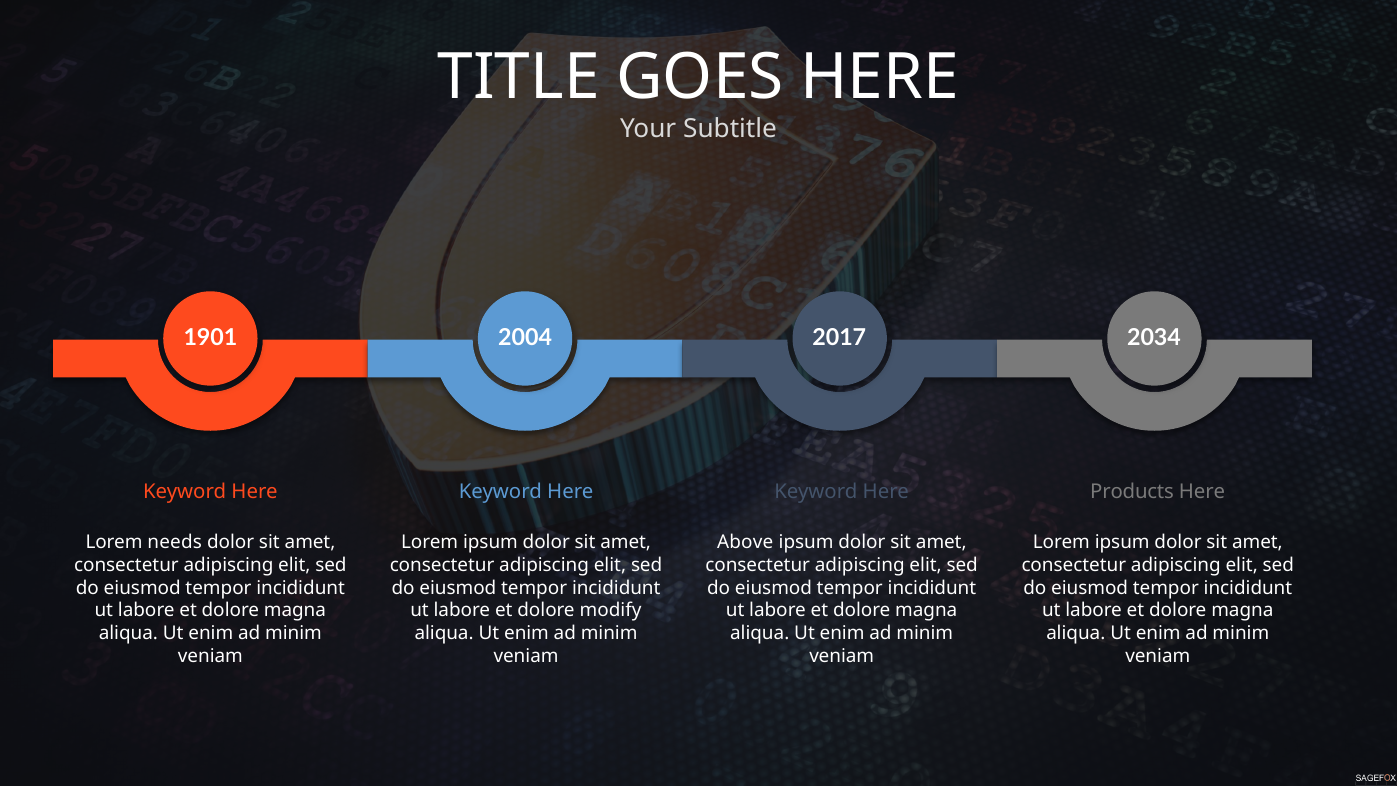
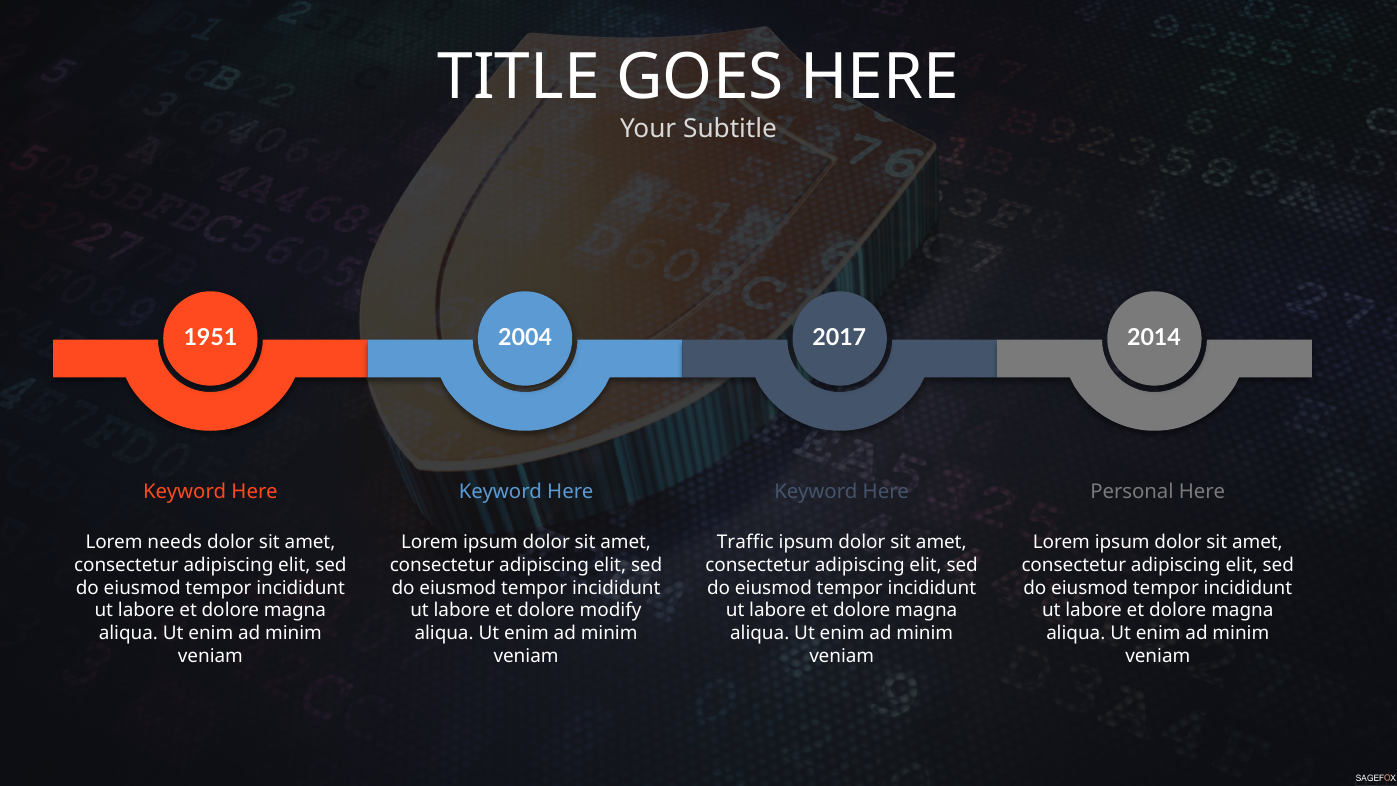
1901: 1901 -> 1951
2034: 2034 -> 2014
Products: Products -> Personal
Above: Above -> Traffic
